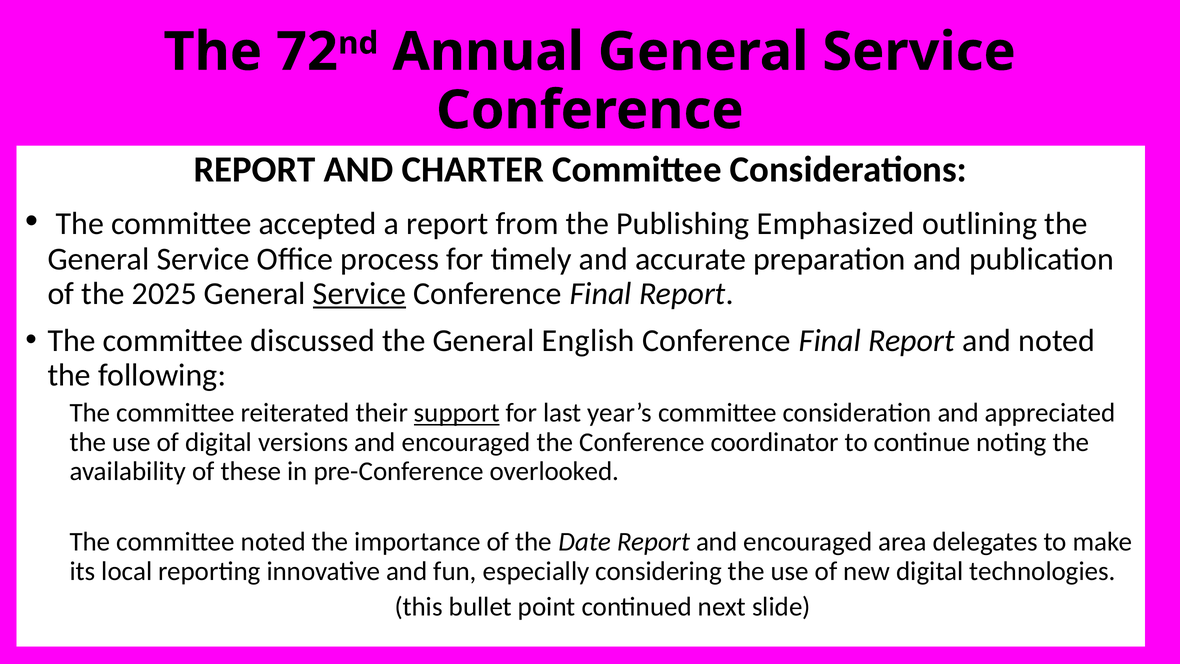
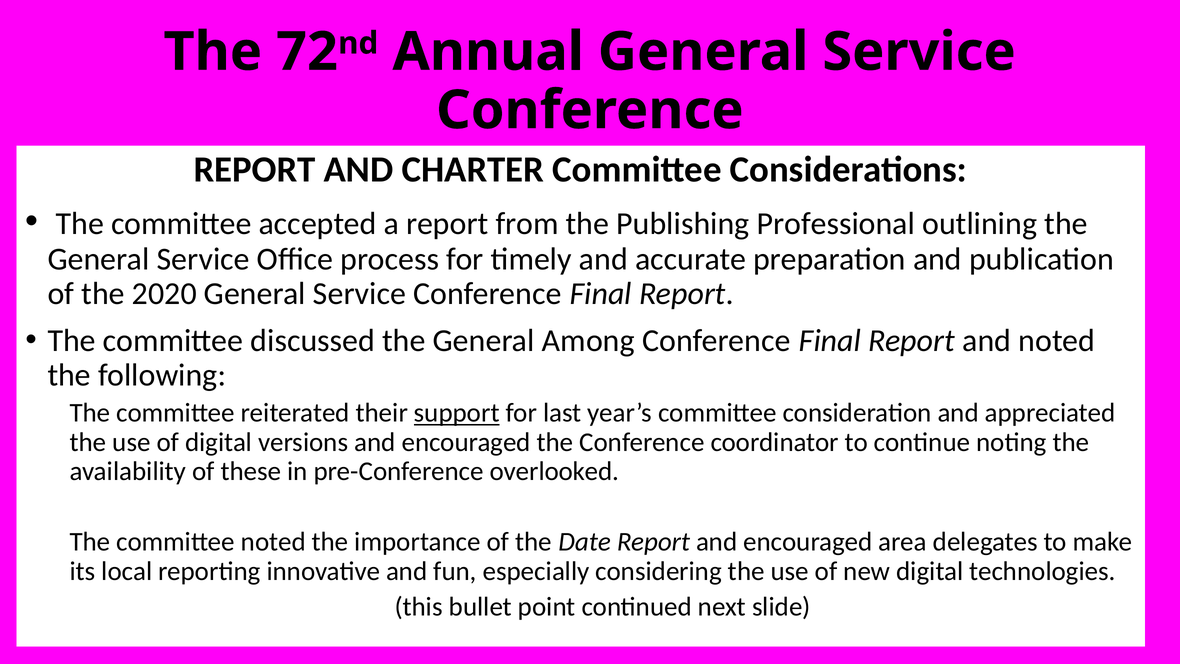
Emphasized: Emphasized -> Professional
2025: 2025 -> 2020
Service at (360, 294) underline: present -> none
English: English -> Among
